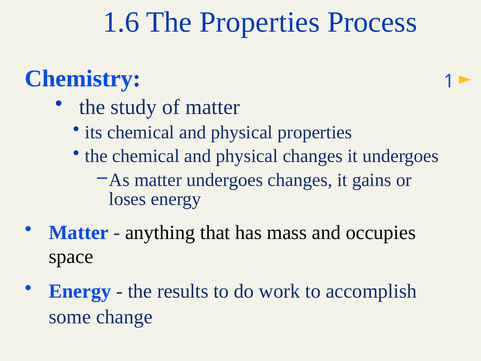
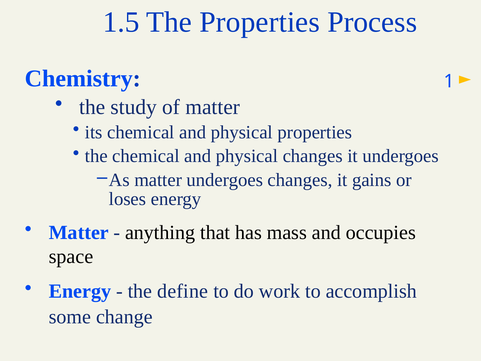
1.6: 1.6 -> 1.5
results: results -> define
